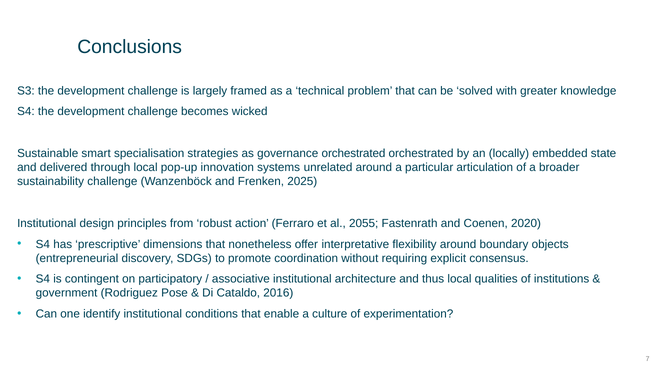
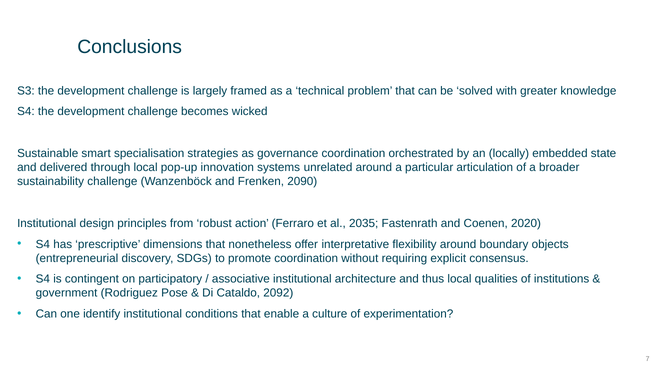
governance orchestrated: orchestrated -> coordination
2025: 2025 -> 2090
2055: 2055 -> 2035
2016: 2016 -> 2092
